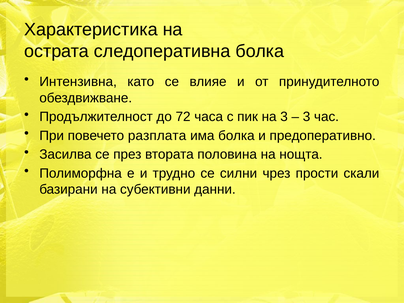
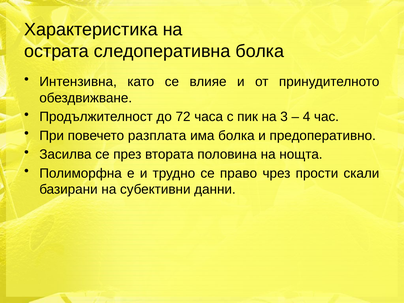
3 at (307, 117): 3 -> 4
силни: силни -> право
